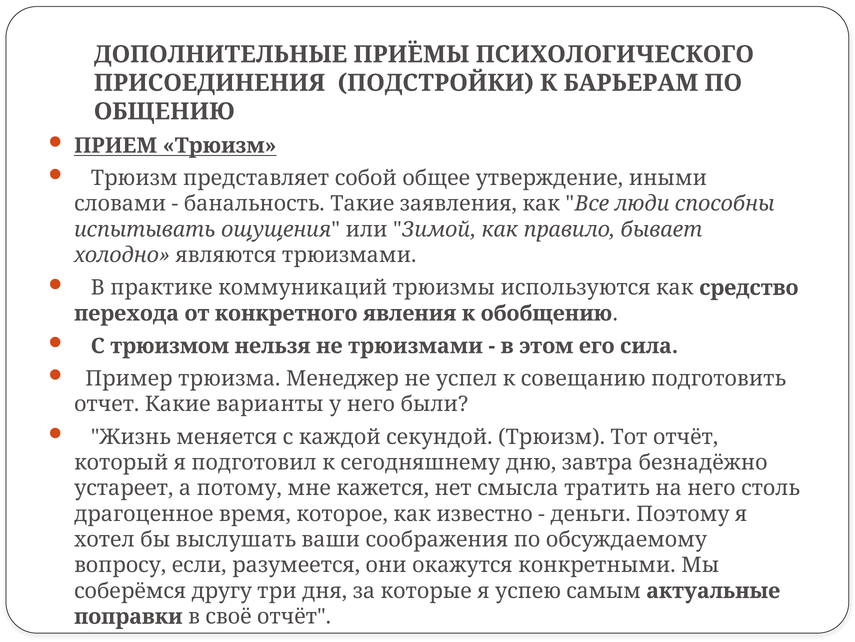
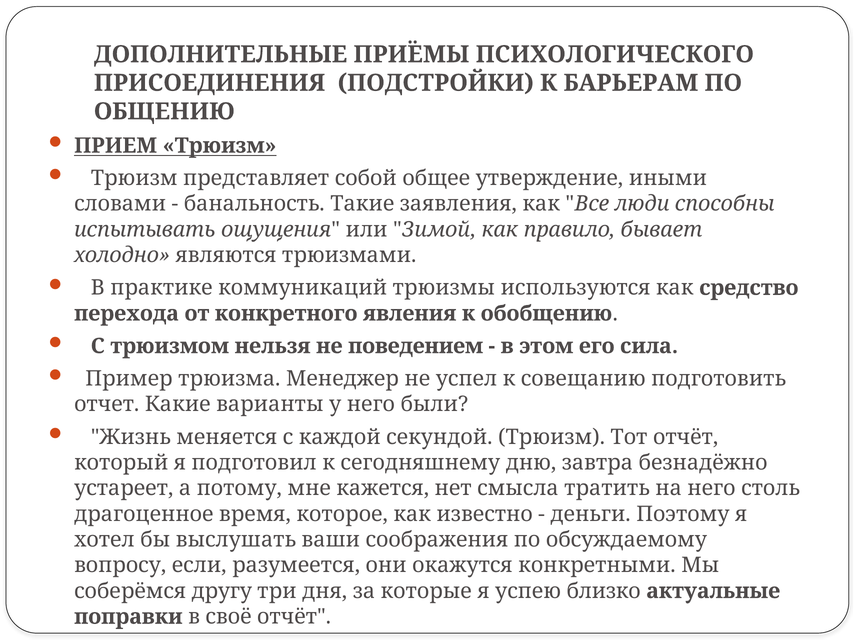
не трюизмами: трюизмами -> поведением
самым: самым -> близко
